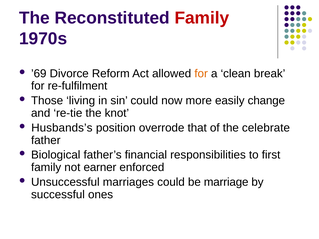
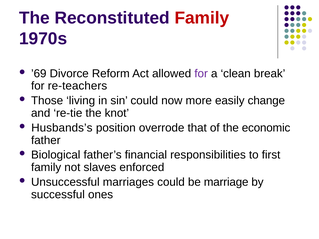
for at (201, 74) colour: orange -> purple
re-fulfilment: re-fulfilment -> re-teachers
celebrate: celebrate -> economic
earner: earner -> slaves
